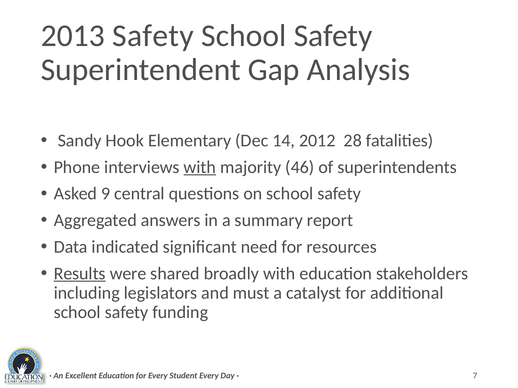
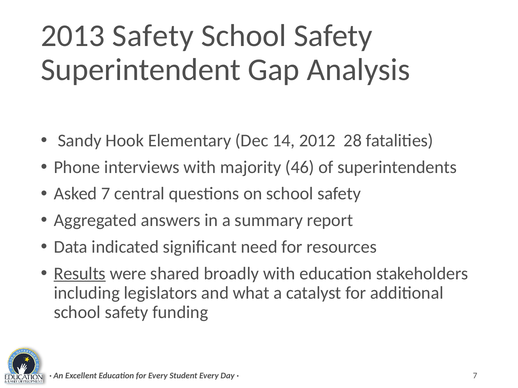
with at (200, 167) underline: present -> none
Asked 9: 9 -> 7
must: must -> what
